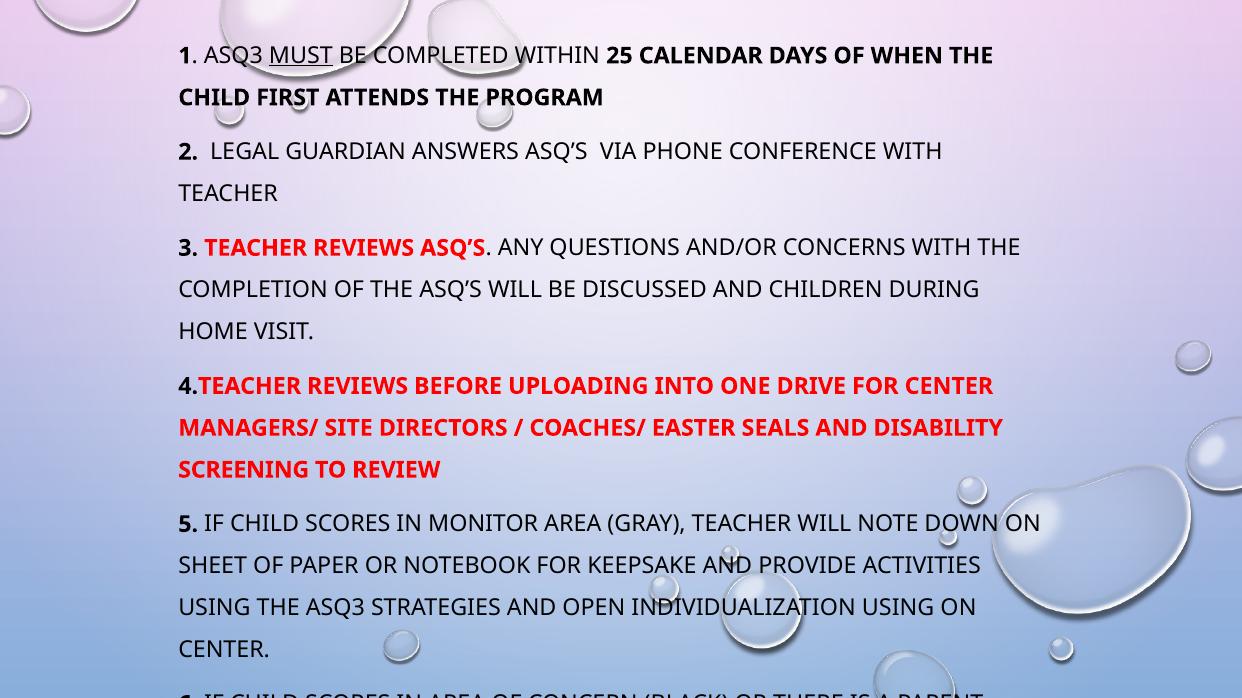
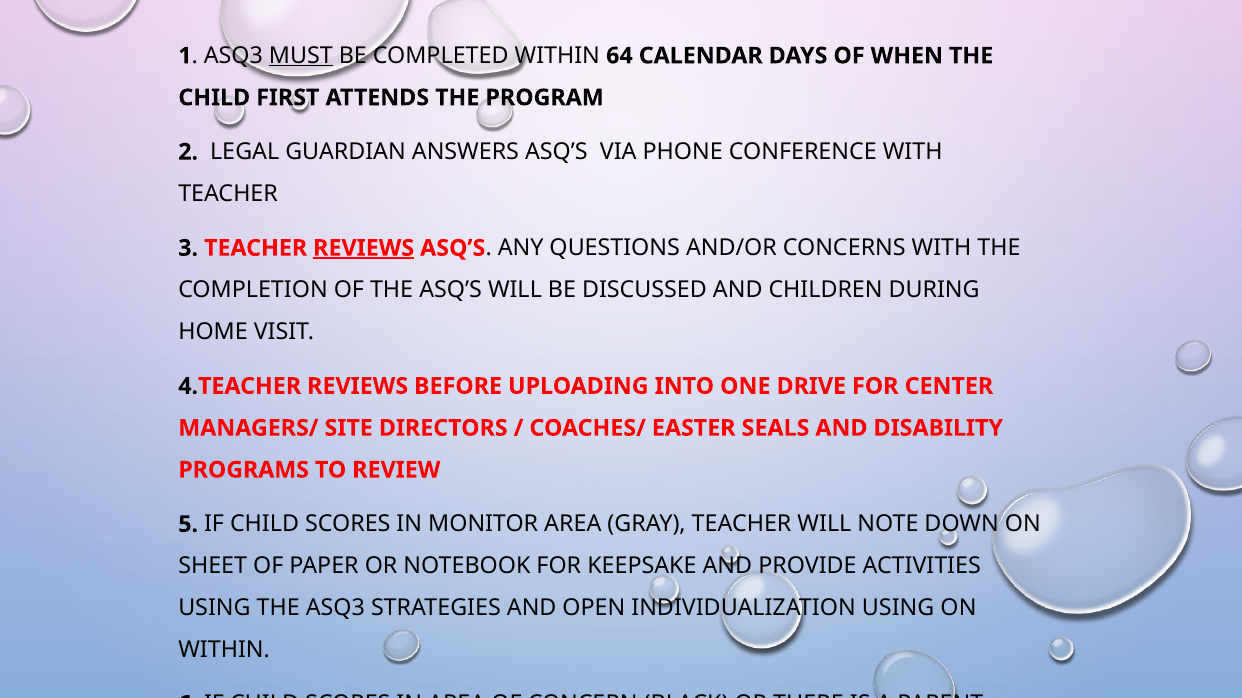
25: 25 -> 64
REVIEWS at (364, 248) underline: none -> present
SCREENING: SCREENING -> PROGRAMS
CENTER at (224, 650): CENTER -> WITHIN
